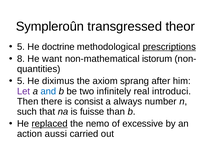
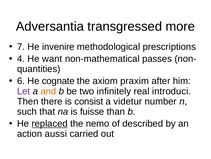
Sympleroûn: Sympleroûn -> Adversantia
theor: theor -> more
5 at (21, 47): 5 -> 7
doctrine: doctrine -> invenire
prescriptions underline: present -> none
8: 8 -> 4
istorum: istorum -> passes
5 at (21, 81): 5 -> 6
diximus: diximus -> cognate
sprang: sprang -> praxim
and colour: blue -> orange
always: always -> videtur
excessive: excessive -> described
